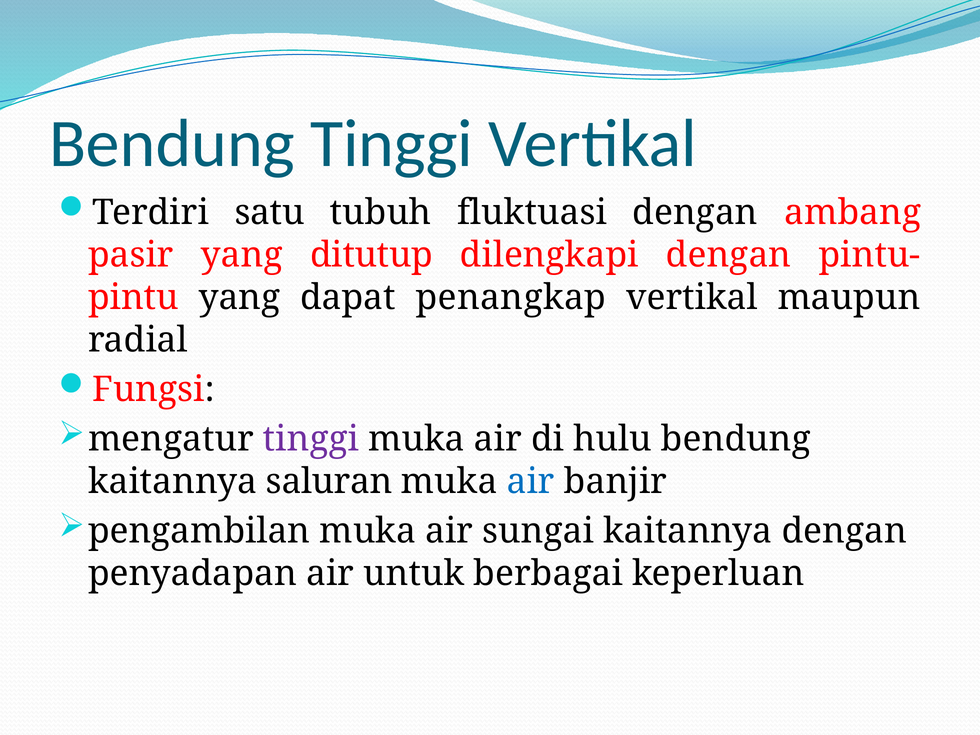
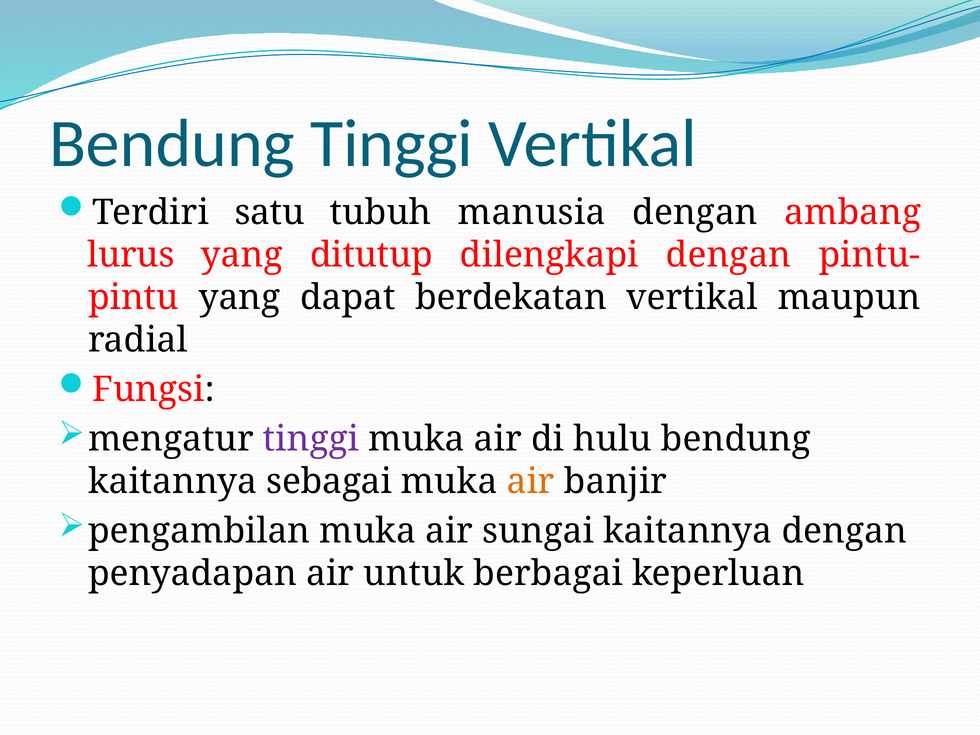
fluktuasi: fluktuasi -> manusia
pasir: pasir -> lurus
penangkap: penangkap -> berdekatan
saluran: saluran -> sebagai
air at (531, 482) colour: blue -> orange
